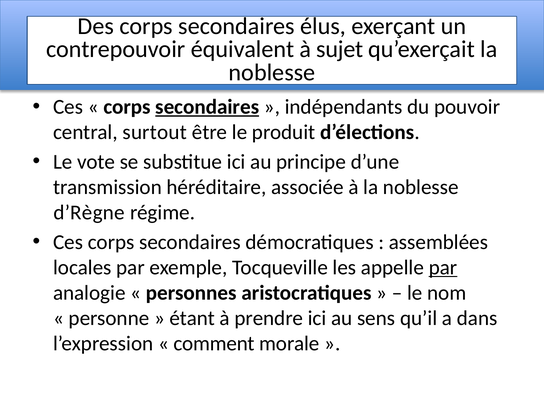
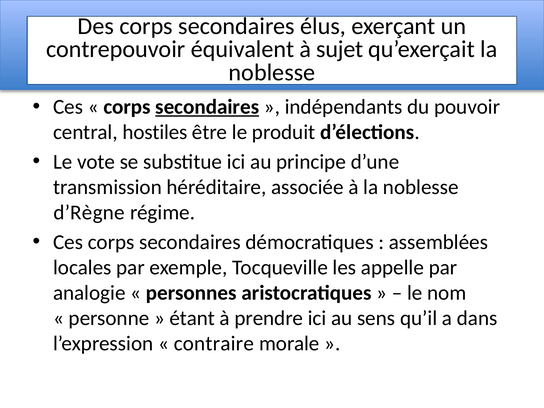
surtout: surtout -> hostiles
par at (443, 267) underline: present -> none
comment: comment -> contraire
